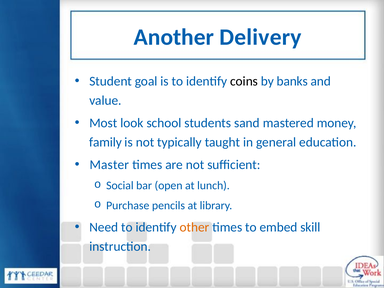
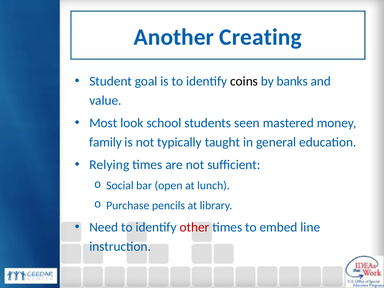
Delivery: Delivery -> Creating
sand: sand -> seen
Master: Master -> Relying
other colour: orange -> red
skill: skill -> line
